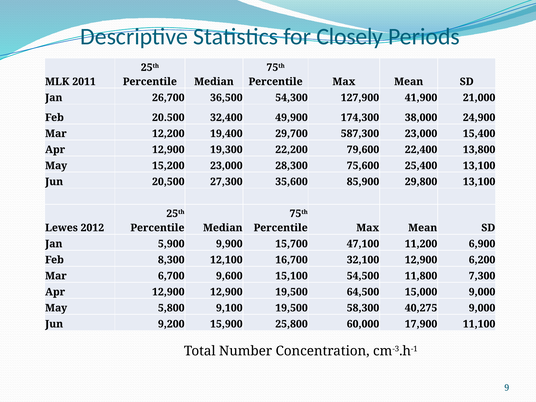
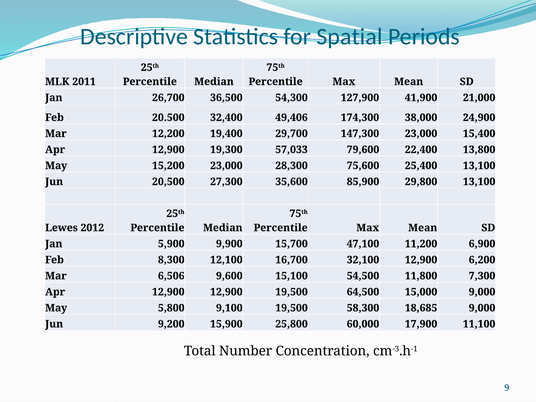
Closely: Closely -> Spatial
49,900: 49,900 -> 49,406
587,300: 587,300 -> 147,300
22,200: 22,200 -> 57,033
6,700: 6,700 -> 6,506
40,275: 40,275 -> 18,685
